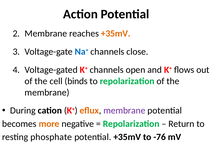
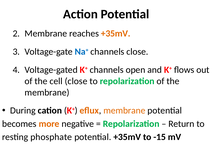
cell binds: binds -> close
membrane at (124, 111) colour: purple -> orange
-76: -76 -> -15
